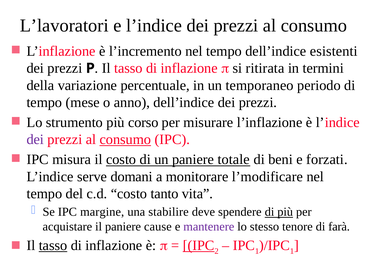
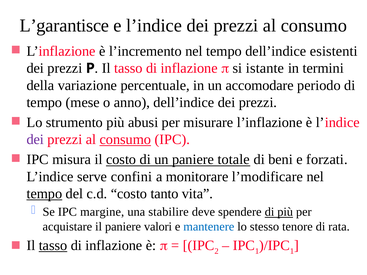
L’lavoratori: L’lavoratori -> L’garantisce
ritirata: ritirata -> istante
temporaneo: temporaneo -> accomodare
corso: corso -> abusi
domani: domani -> confini
tempo at (44, 194) underline: none -> present
cause: cause -> valori
mantenere colour: purple -> blue
farà: farà -> rata
IPC at (199, 246) underline: present -> none
